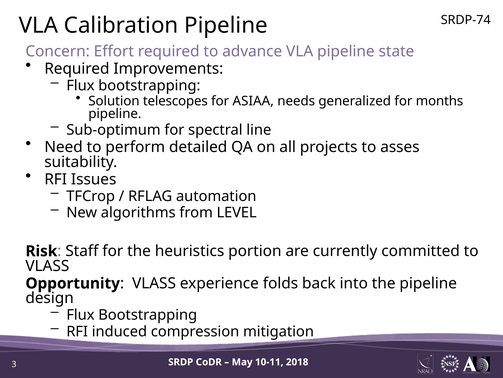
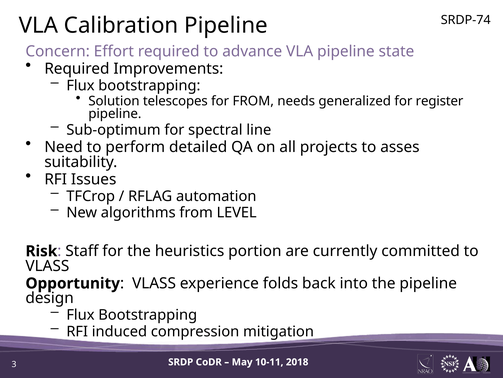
for ASIAA: ASIAA -> FROM
months: months -> register
